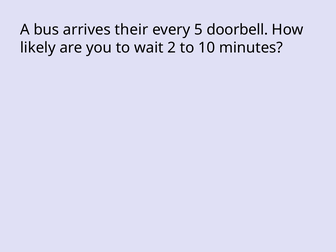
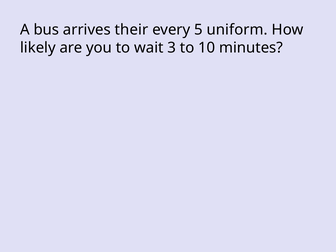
doorbell: doorbell -> uniform
2: 2 -> 3
